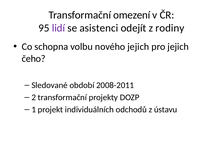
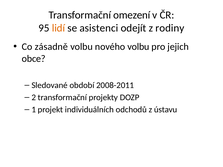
lidí colour: purple -> orange
schopna: schopna -> zásadně
nového jejich: jejich -> volbu
čeho: čeho -> obce
